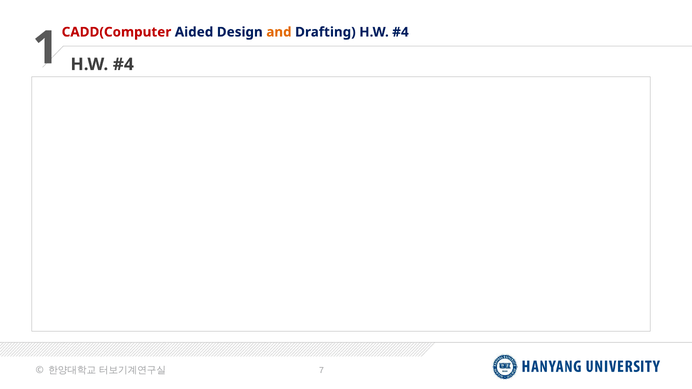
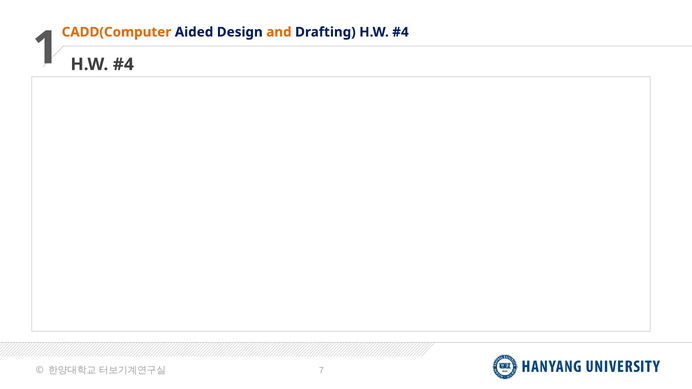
CADD(Computer colour: red -> orange
